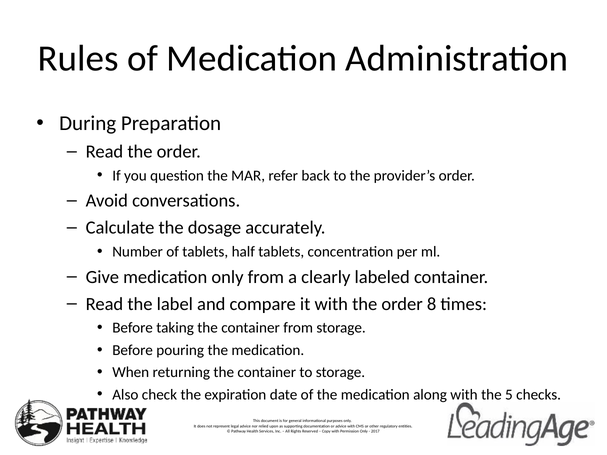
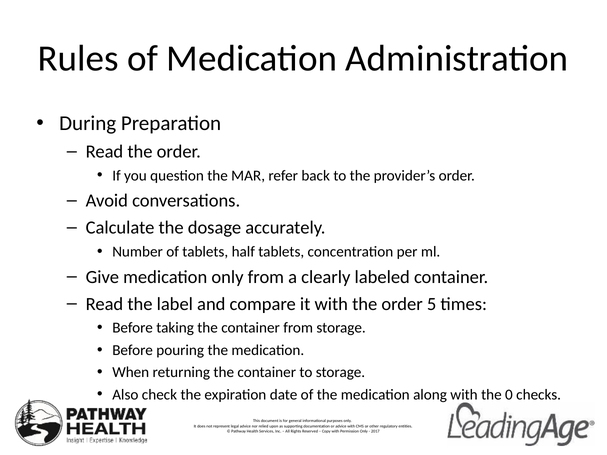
8: 8 -> 5
5: 5 -> 0
